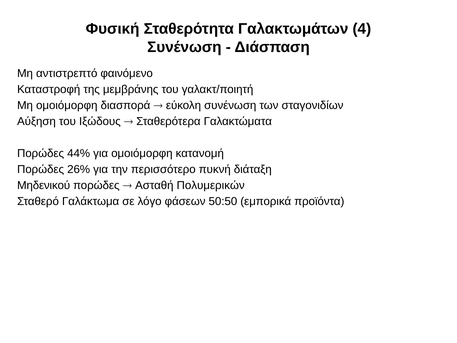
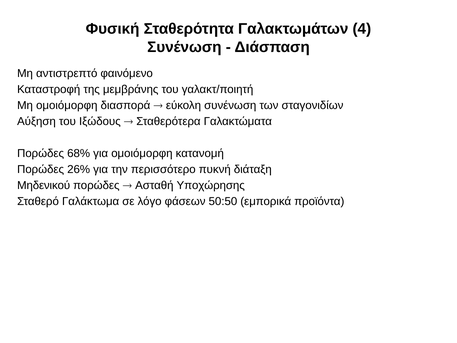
44%: 44% -> 68%
Πολυμερικών: Πολυμερικών -> Υποχώρησης
